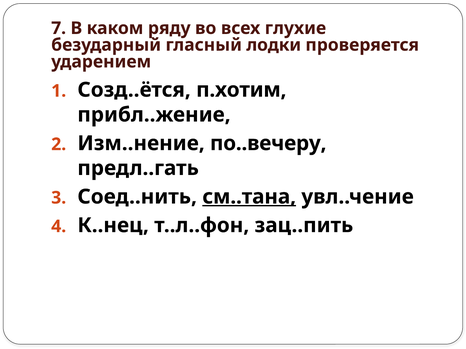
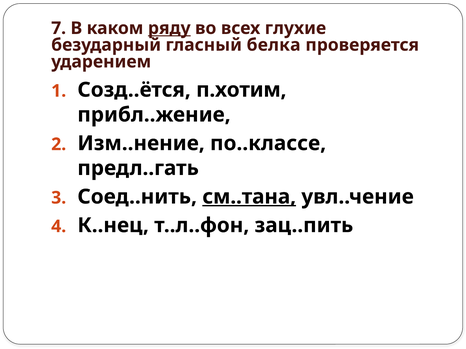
ряду underline: none -> present
лодки: лодки -> белка
по..вечеру: по..вечеру -> по..классе
